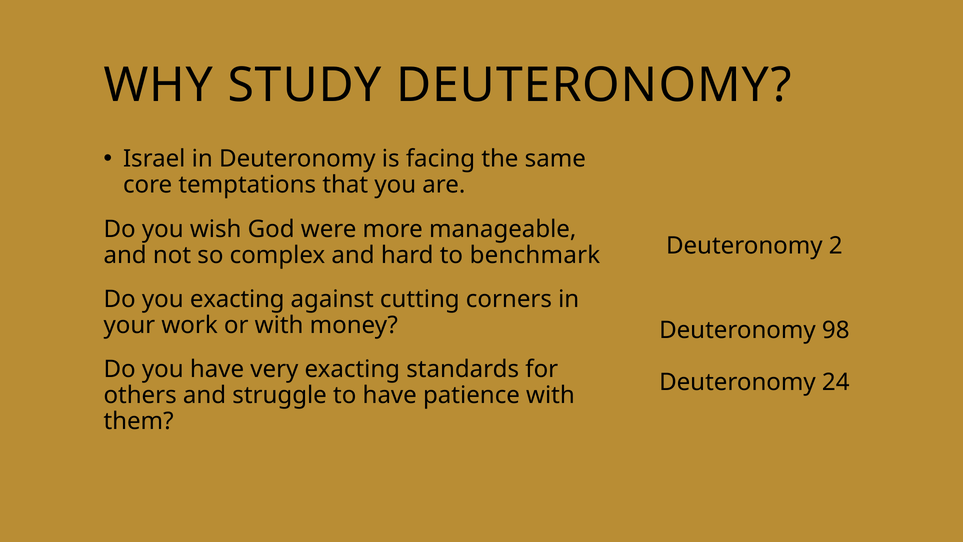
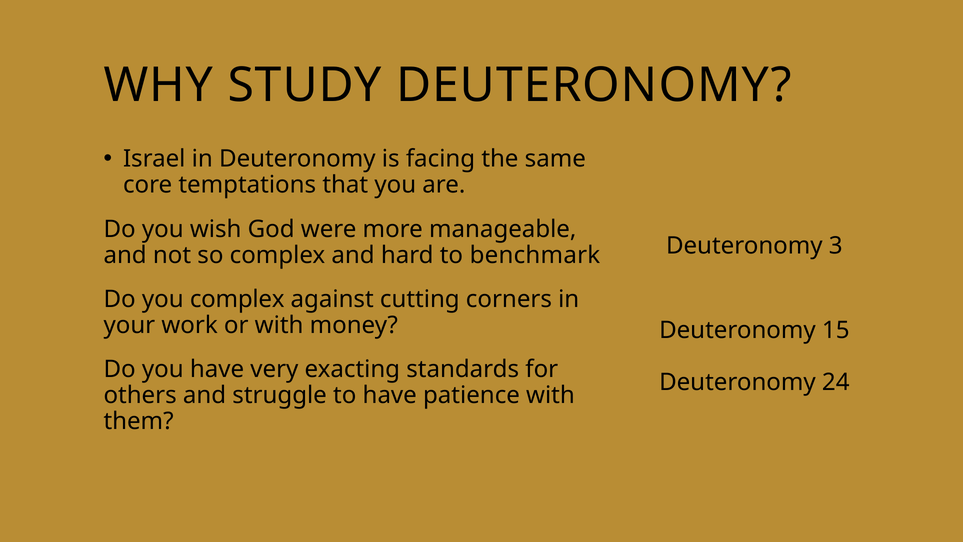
2: 2 -> 3
you exacting: exacting -> complex
98: 98 -> 15
